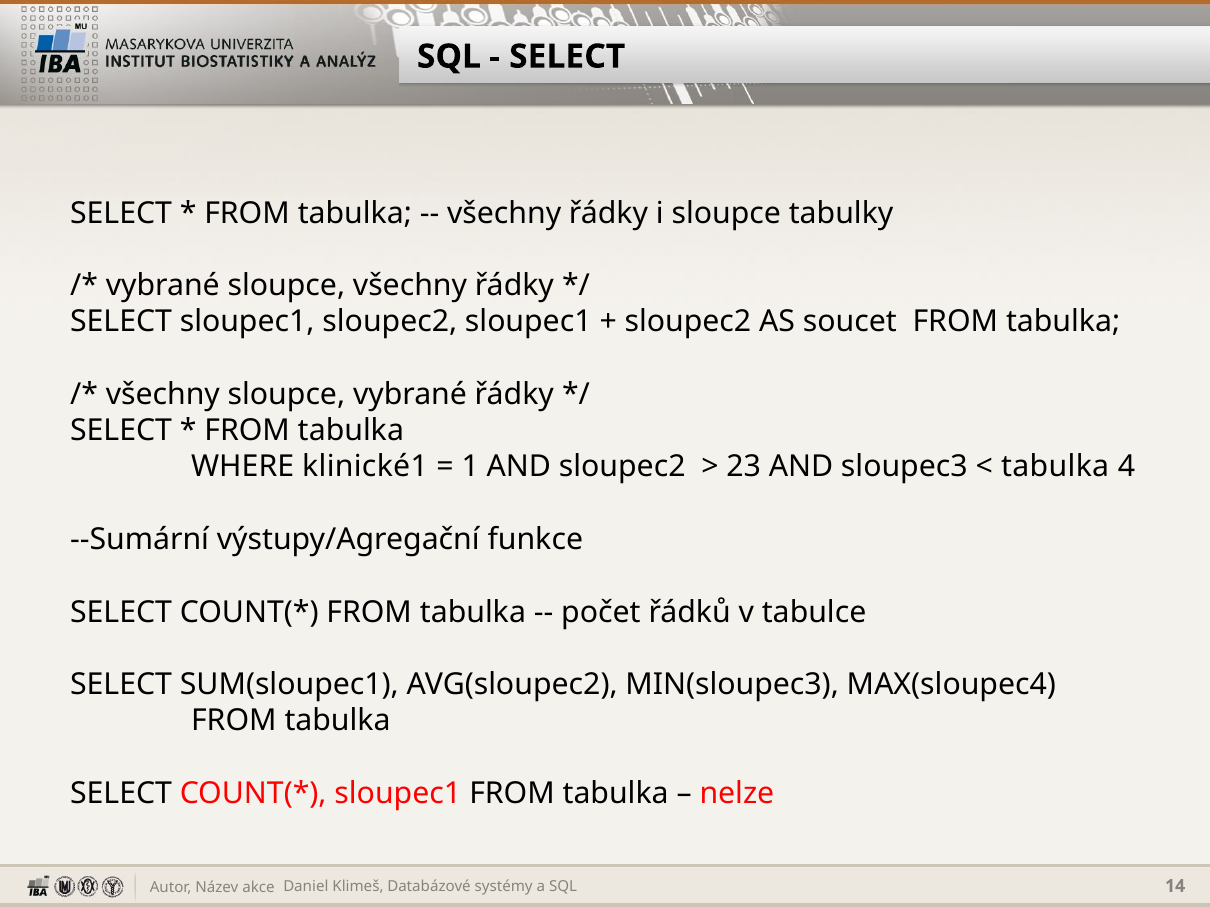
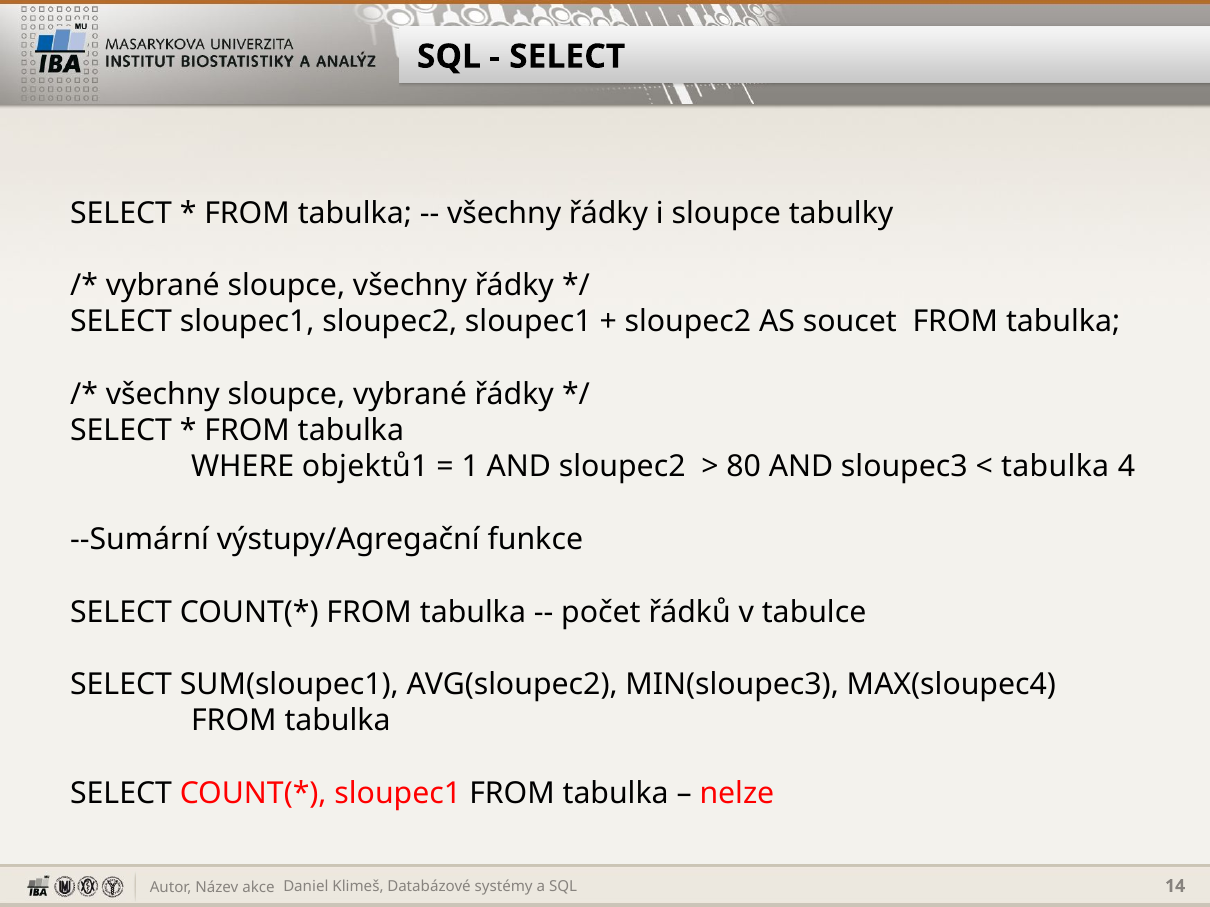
klinické1: klinické1 -> objektů1
23: 23 -> 80
